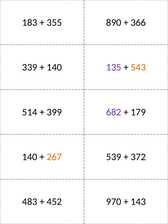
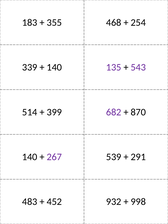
890: 890 -> 468
366: 366 -> 254
543 colour: orange -> purple
179: 179 -> 870
267 colour: orange -> purple
372: 372 -> 291
970: 970 -> 932
143: 143 -> 998
